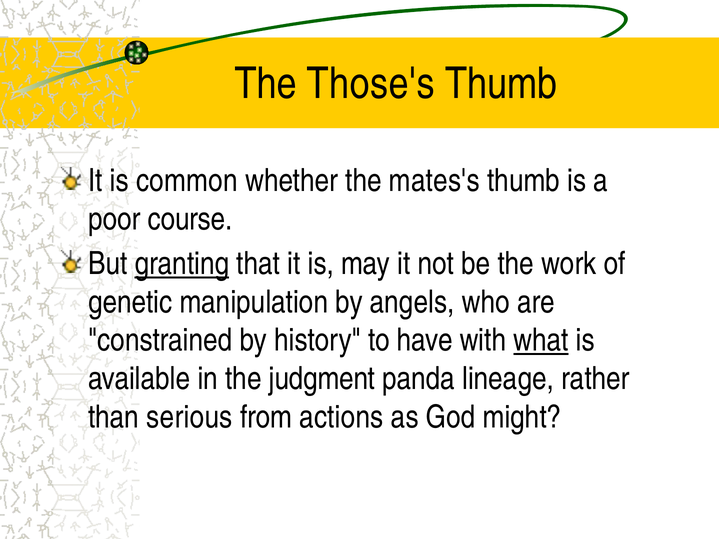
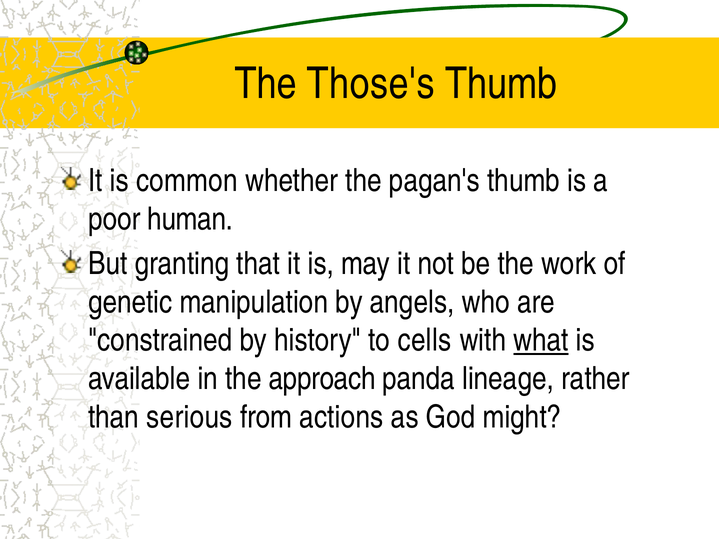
mates's: mates's -> pagan's
course: course -> human
granting underline: present -> none
have: have -> cells
judgment: judgment -> approach
